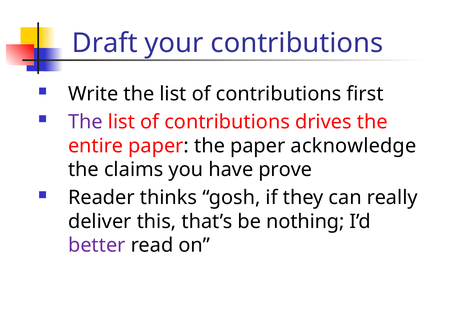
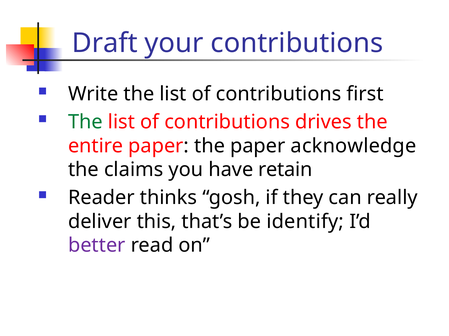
The at (85, 122) colour: purple -> green
prove: prove -> retain
nothing: nothing -> identify
